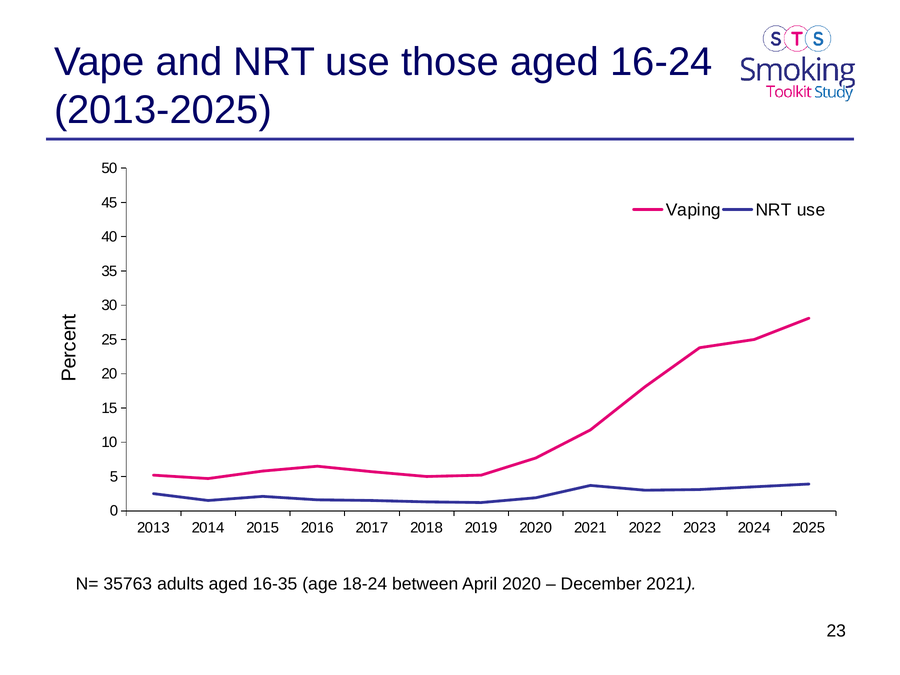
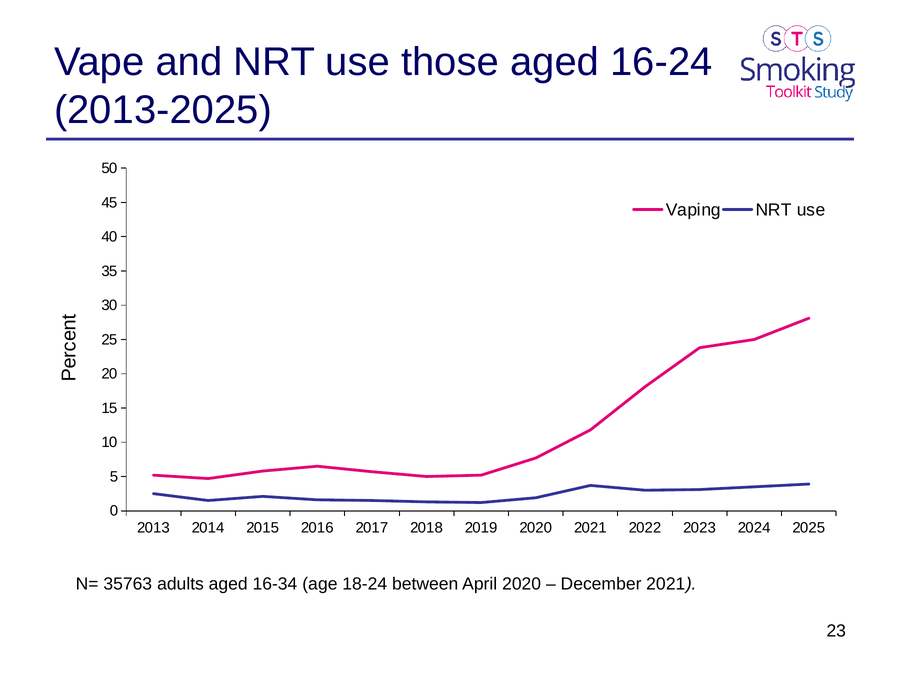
16-35: 16-35 -> 16-34
